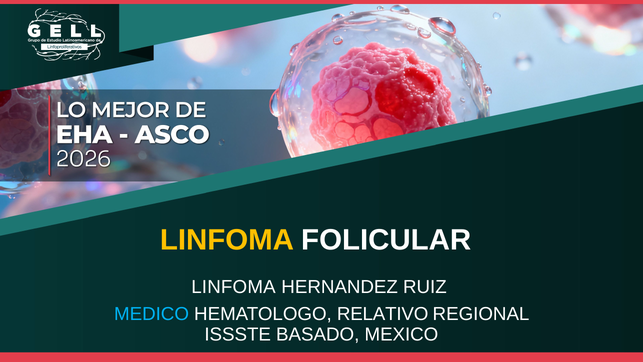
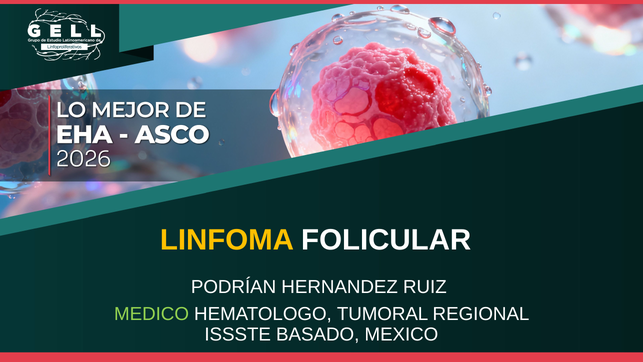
LINFOMA at (233, 287): LINFOMA -> PODRÍAN
MEDICO colour: light blue -> light green
RELATIVO: RELATIVO -> TUMORAL
